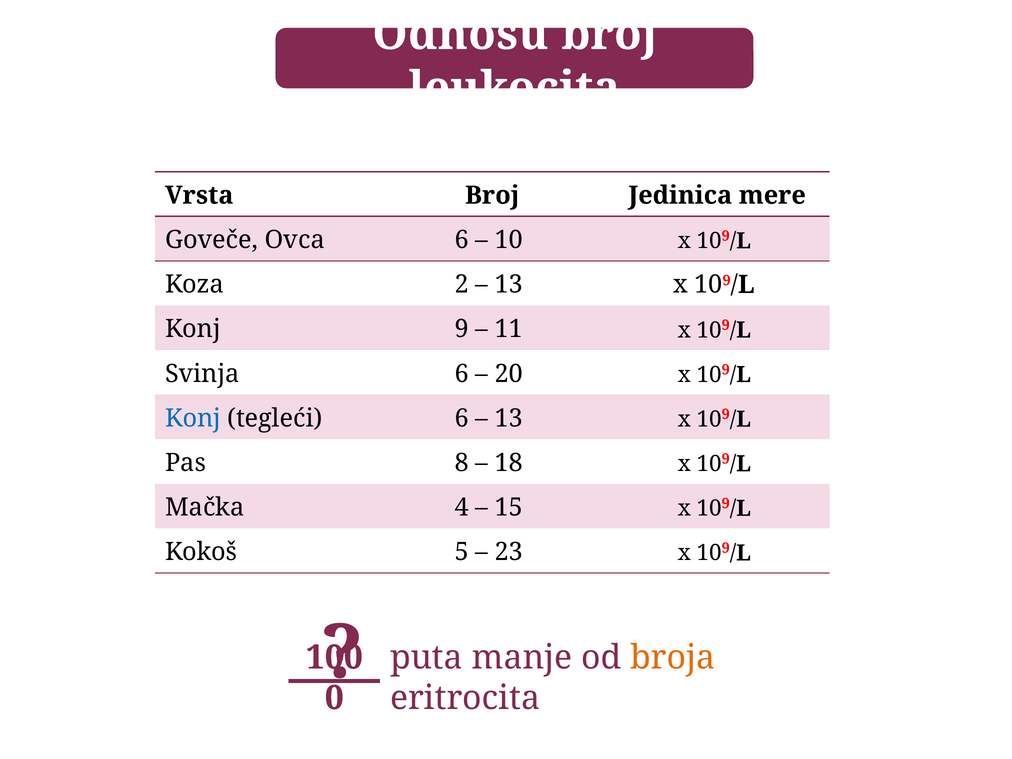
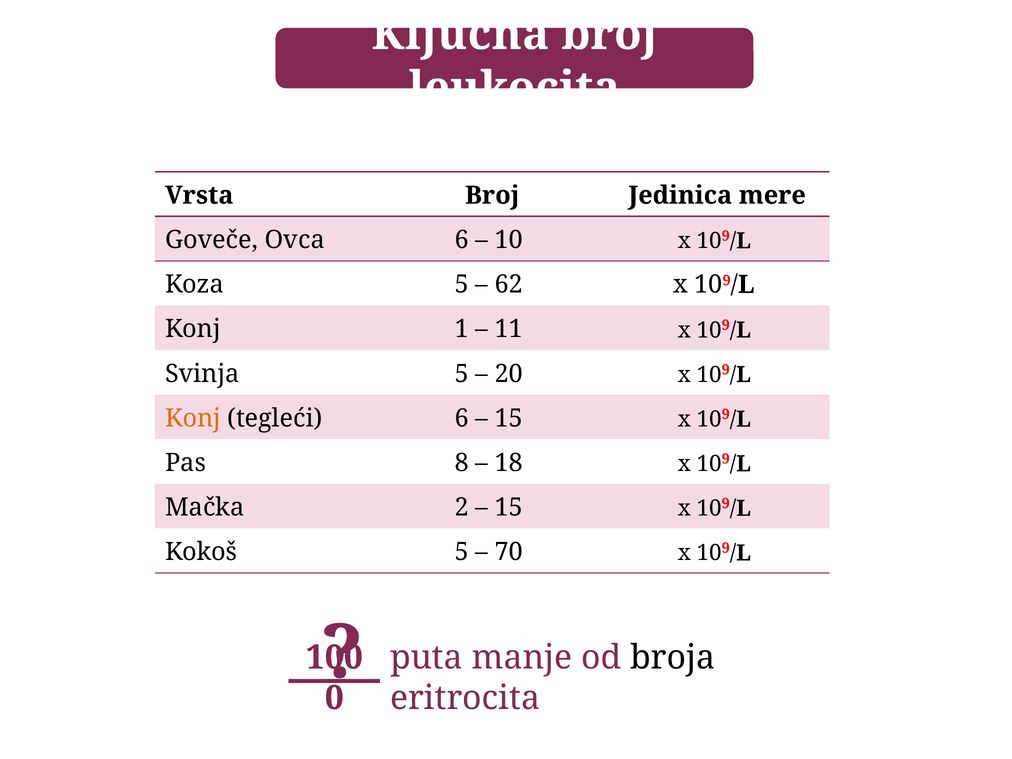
Odnosu: Odnosu -> Ključna
Koza 2: 2 -> 5
13 at (509, 285): 13 -> 62
9: 9 -> 1
Svinja 6: 6 -> 5
Konj at (193, 418) colour: blue -> orange
13 at (509, 418): 13 -> 15
4: 4 -> 2
23: 23 -> 70
broja colour: orange -> black
